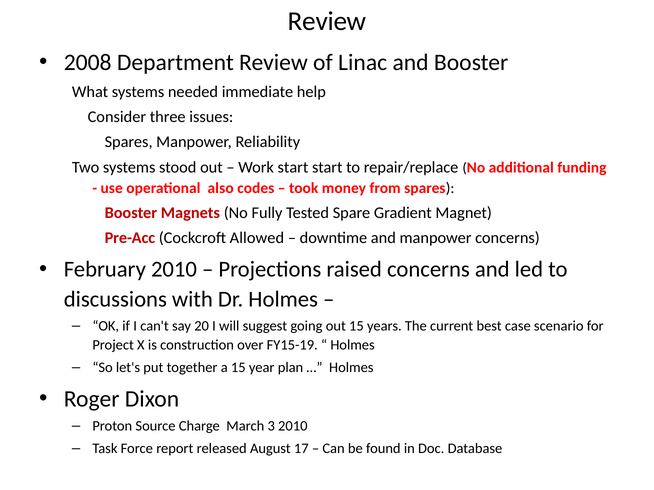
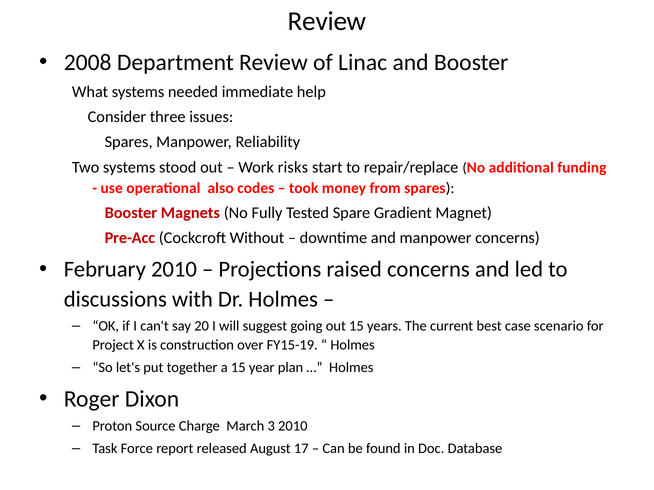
Work start: start -> risks
Allowed: Allowed -> Without
